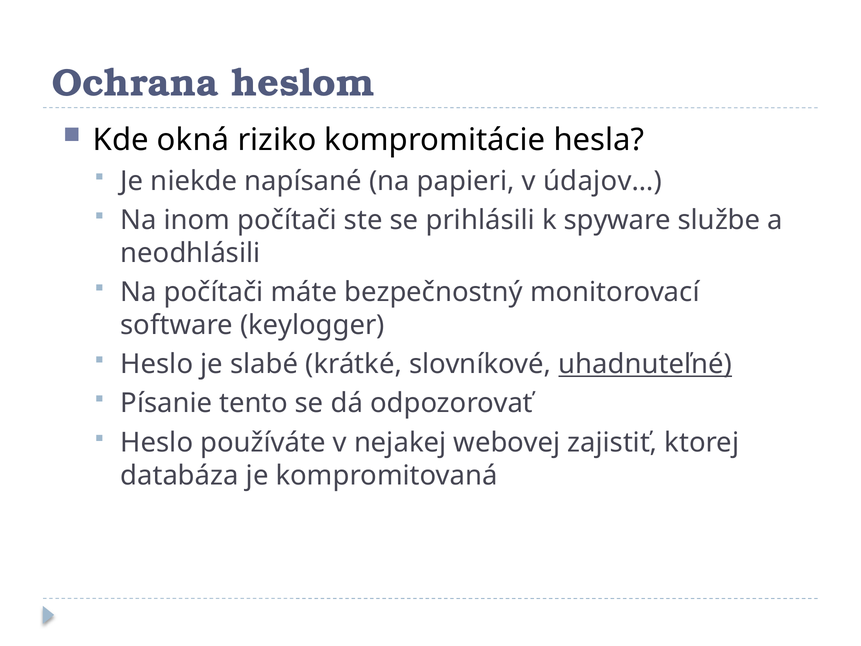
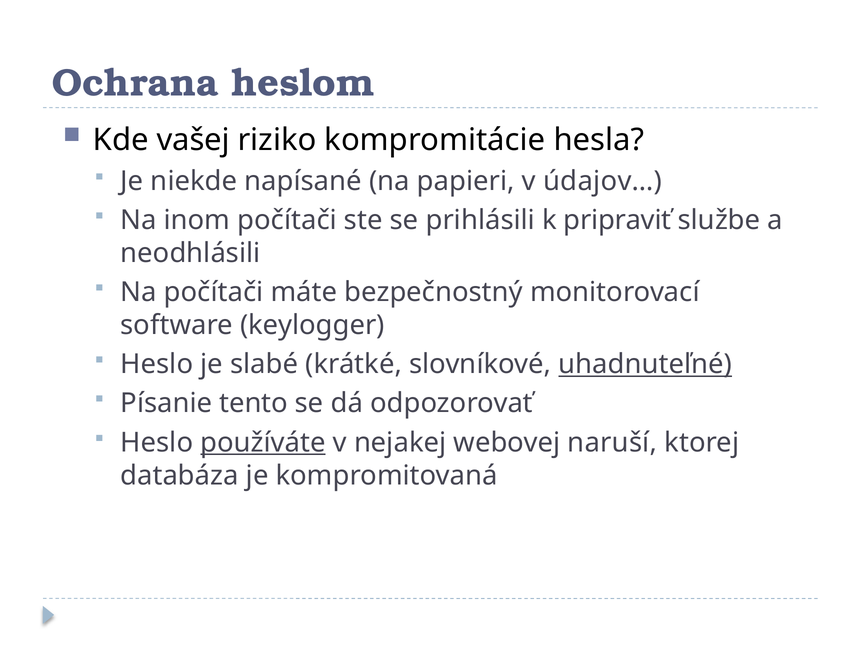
okná: okná -> vašej
spyware: spyware -> pripraviť
používáte underline: none -> present
zajistiť: zajistiť -> naruší
